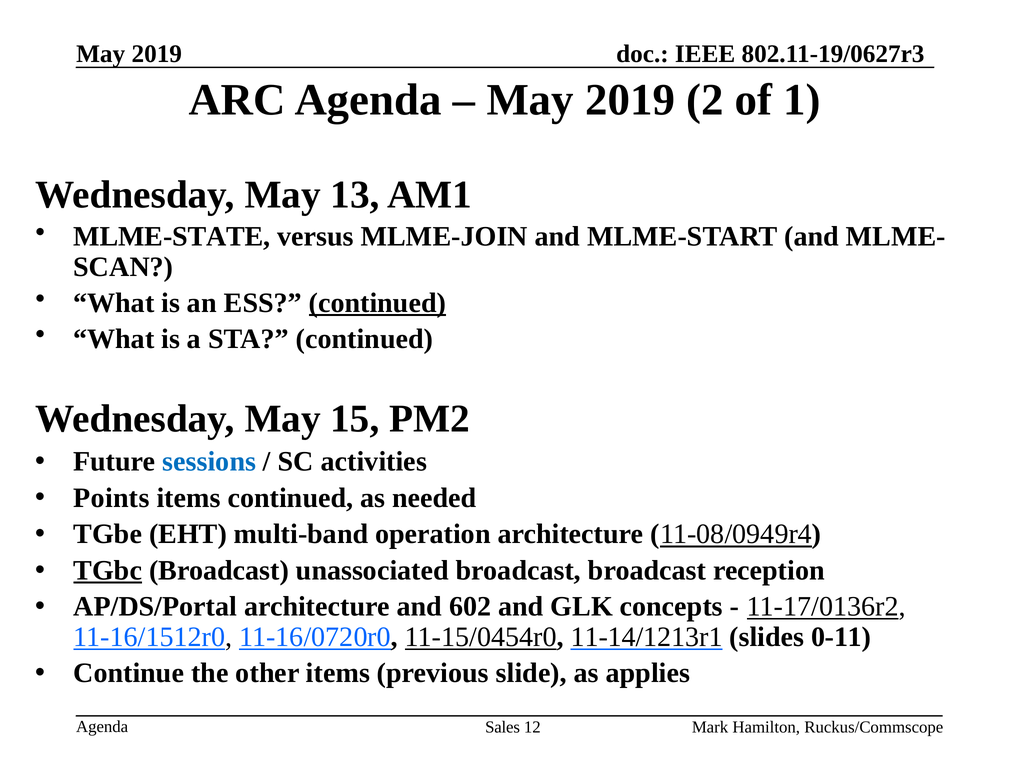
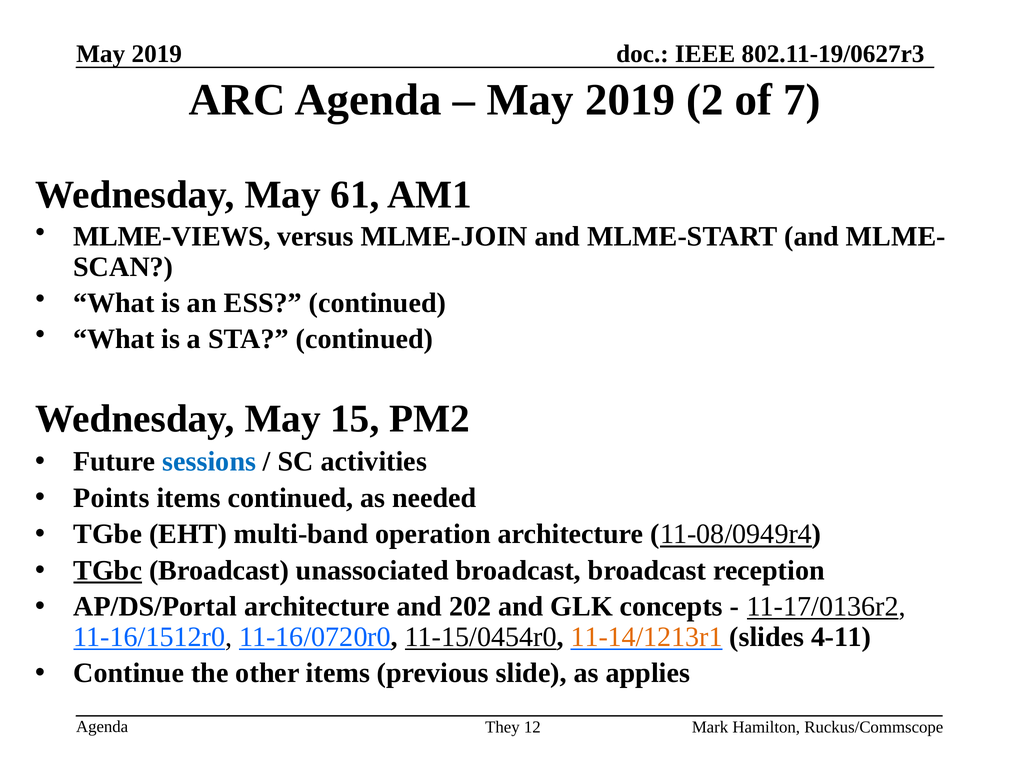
1: 1 -> 7
13: 13 -> 61
MLME-STATE: MLME-STATE -> MLME-VIEWS
continued at (377, 303) underline: present -> none
602: 602 -> 202
11-14/1213r1 colour: black -> orange
0-11: 0-11 -> 4-11
Sales: Sales -> They
